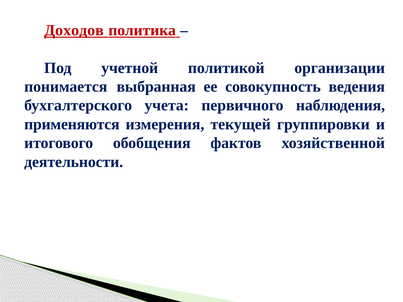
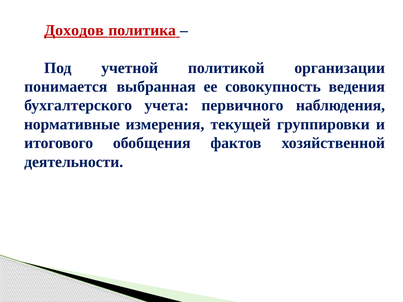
применяются: применяются -> нормативные
